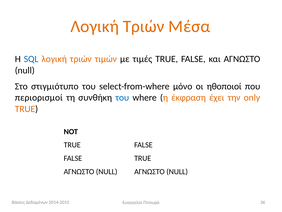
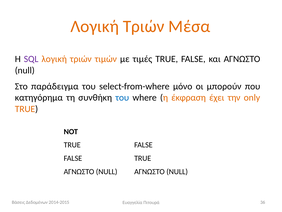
SQL colour: blue -> purple
στιγμιότυπο: στιγμιότυπο -> παράδειγμα
ηθοποιοί: ηθοποιοί -> μπορούν
περιορισμοί: περιορισμοί -> κατηγόρημα
